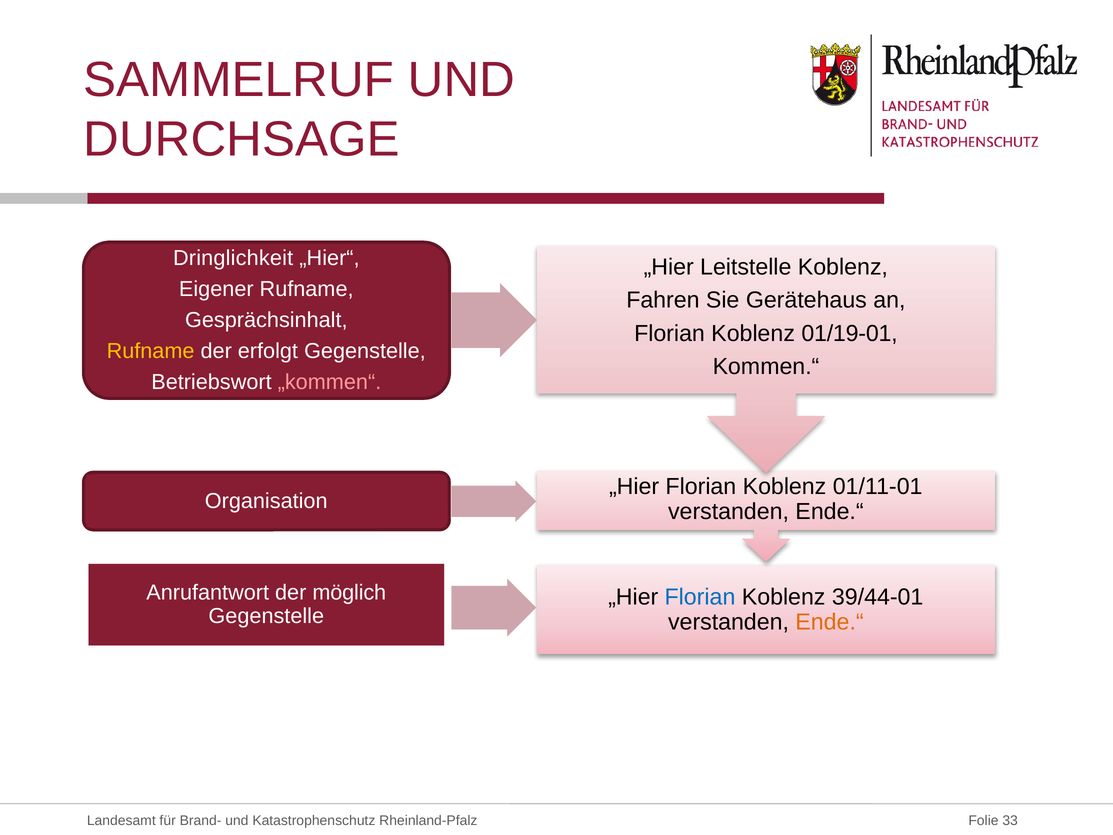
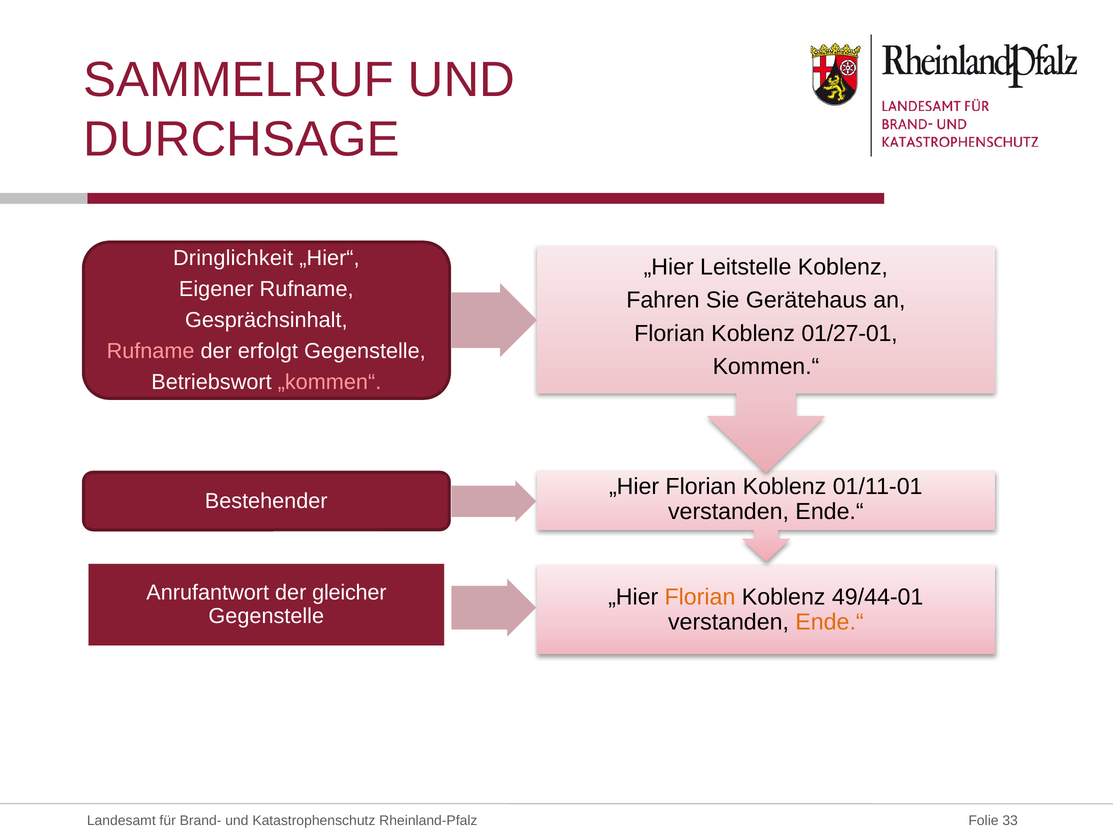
01/19-01: 01/19-01 -> 01/27-01
Rufname at (151, 351) colour: yellow -> pink
Organisation: Organisation -> Bestehender
möglich: möglich -> gleicher
Florian at (700, 597) colour: blue -> orange
39/44-01: 39/44-01 -> 49/44-01
